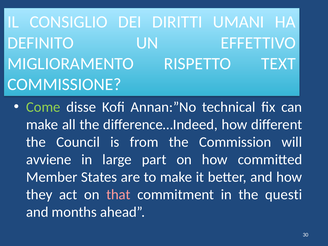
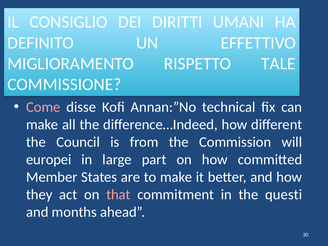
TEXT: TEXT -> TALE
Come colour: light green -> pink
avviene: avviene -> europei
